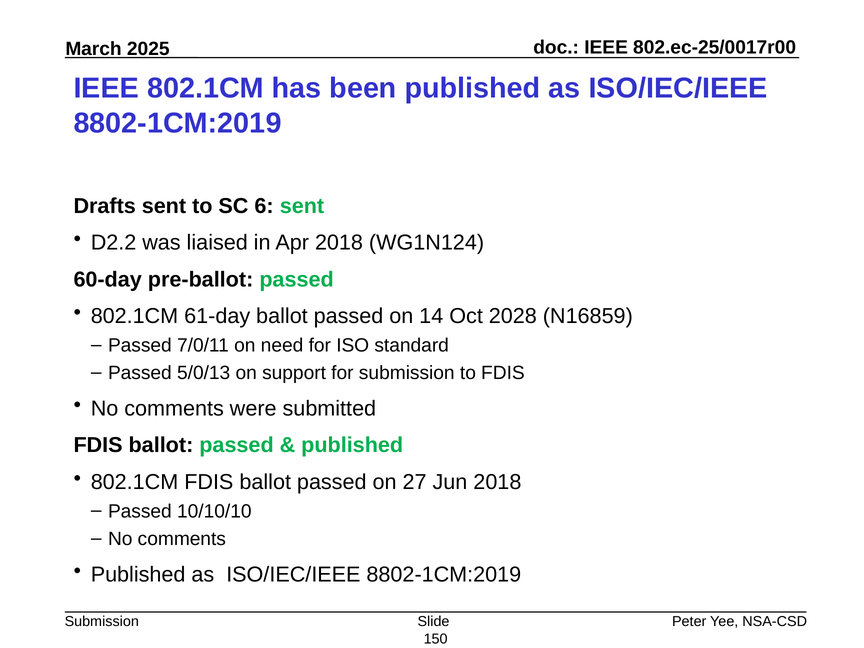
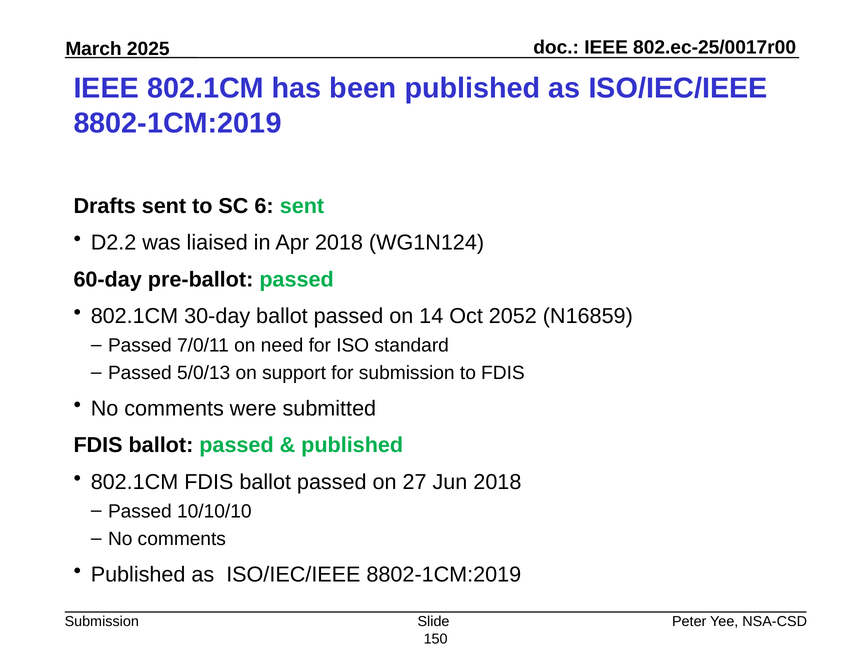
61-day: 61-day -> 30-day
2028: 2028 -> 2052
